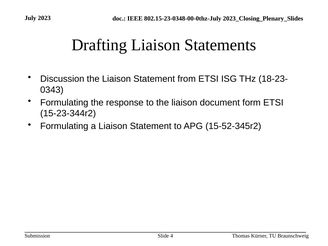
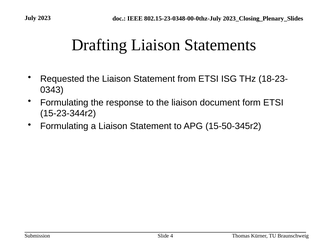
Discussion: Discussion -> Requested
15-52-345r2: 15-52-345r2 -> 15-50-345r2
